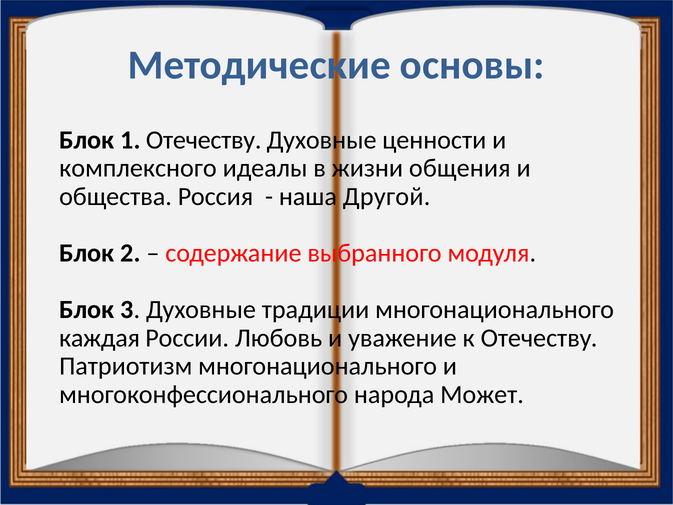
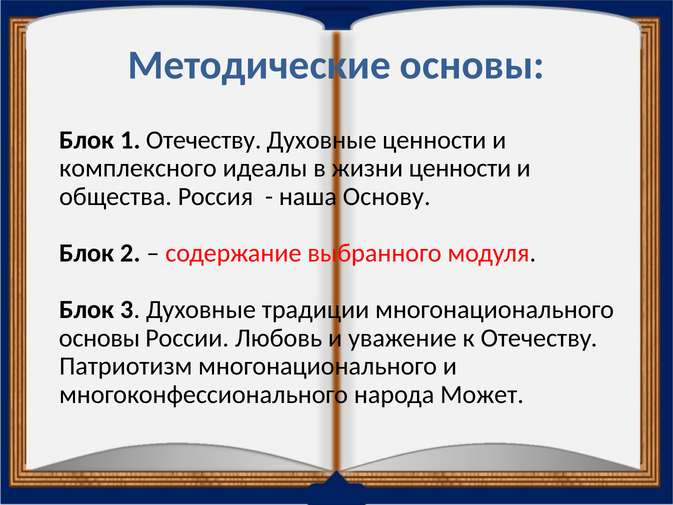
жизни общения: общения -> ценности
Другой: Другой -> Основу
каждая at (99, 338): каждая -> основы
